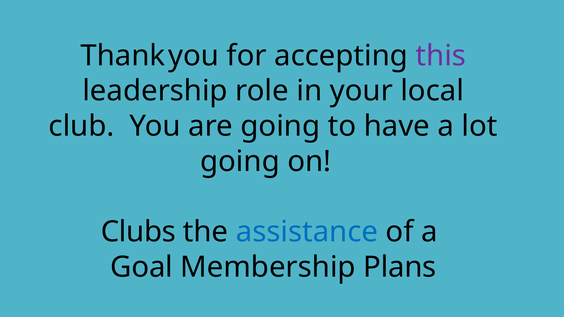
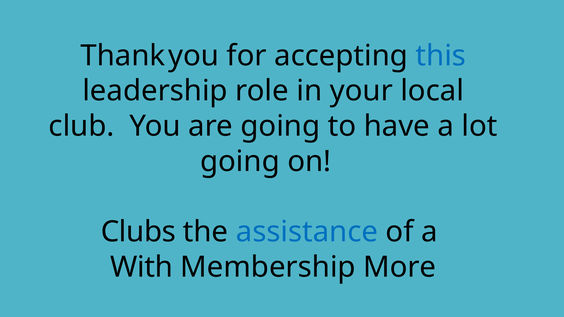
this colour: purple -> blue
Goal: Goal -> With
Plans: Plans -> More
